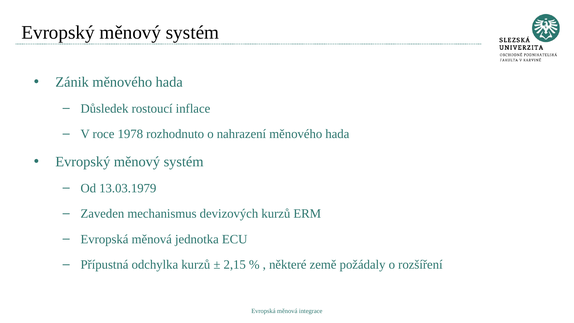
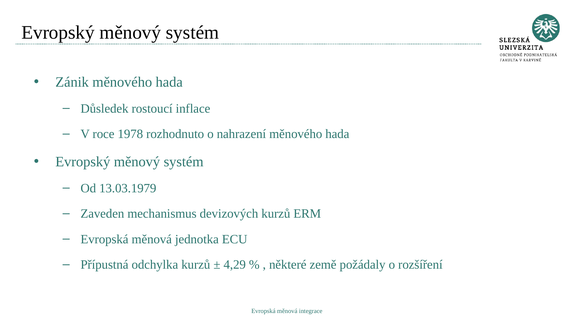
2,15: 2,15 -> 4,29
